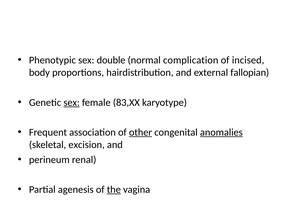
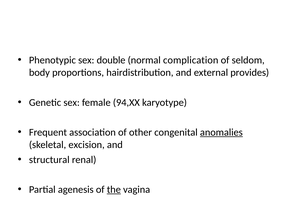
incised: incised -> seldom
fallopian: fallopian -> provides
sex at (72, 103) underline: present -> none
83,XX: 83,XX -> 94,XX
other underline: present -> none
perineum: perineum -> structural
